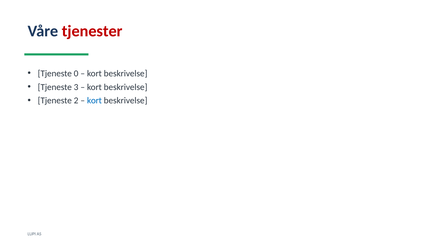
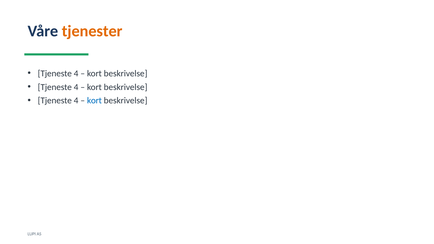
tjenester colour: red -> orange
0 at (76, 74): 0 -> 4
3 at (76, 87): 3 -> 4
2 at (76, 101): 2 -> 4
